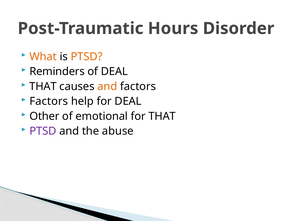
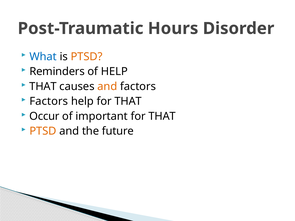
What colour: orange -> blue
of DEAL: DEAL -> HELP
help for DEAL: DEAL -> THAT
Other: Other -> Occur
emotional: emotional -> important
PTSD at (43, 131) colour: purple -> orange
abuse: abuse -> future
